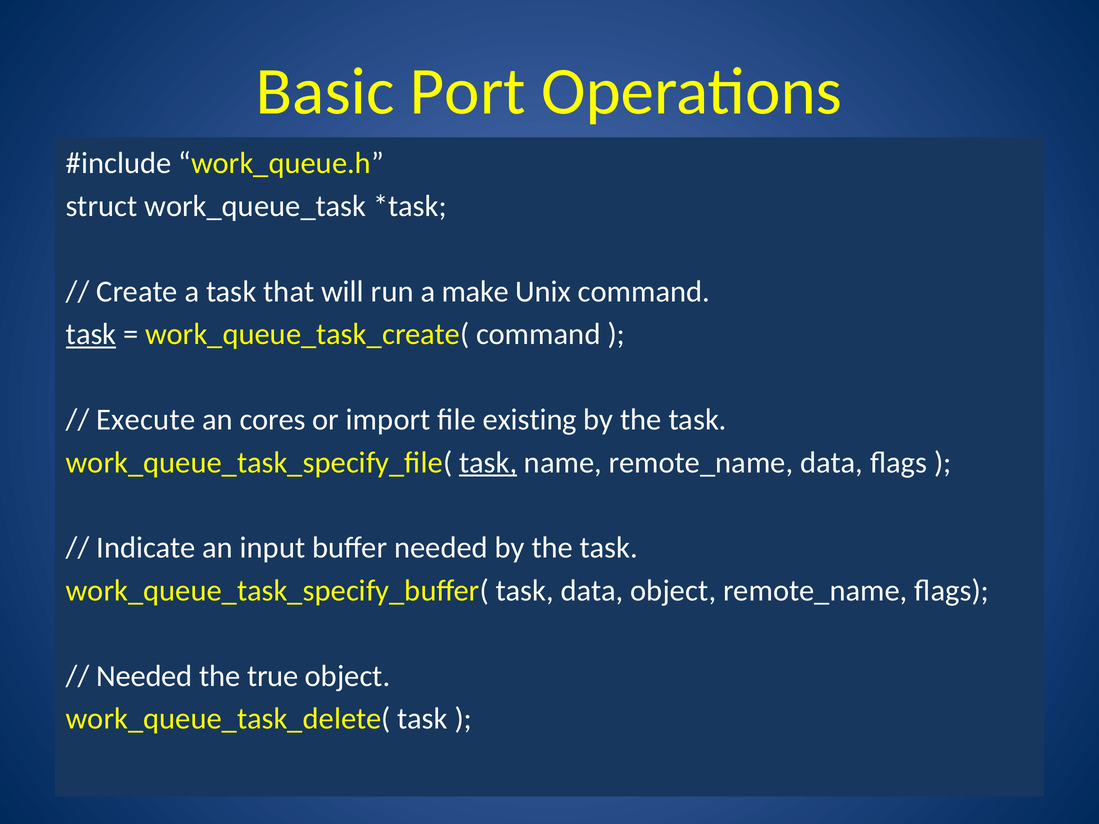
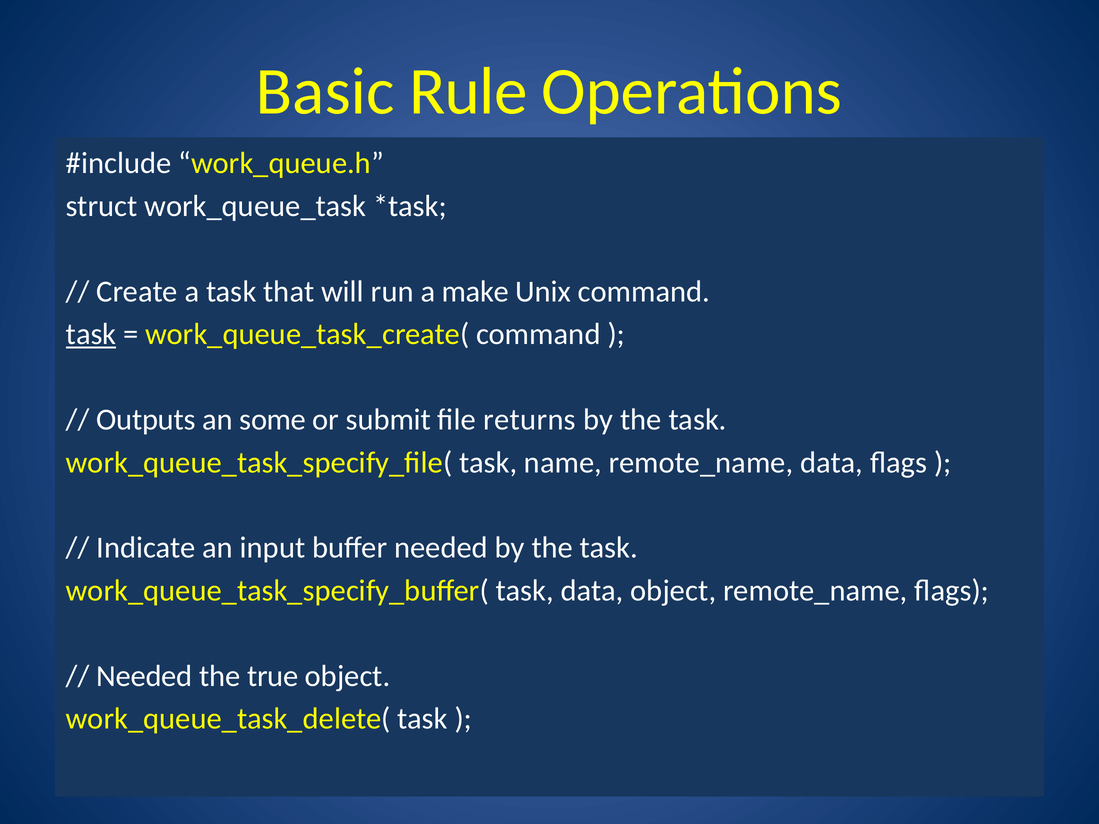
Port: Port -> Rule
Execute: Execute -> Outputs
cores: cores -> some
import: import -> submit
existing: existing -> returns
task at (488, 463) underline: present -> none
